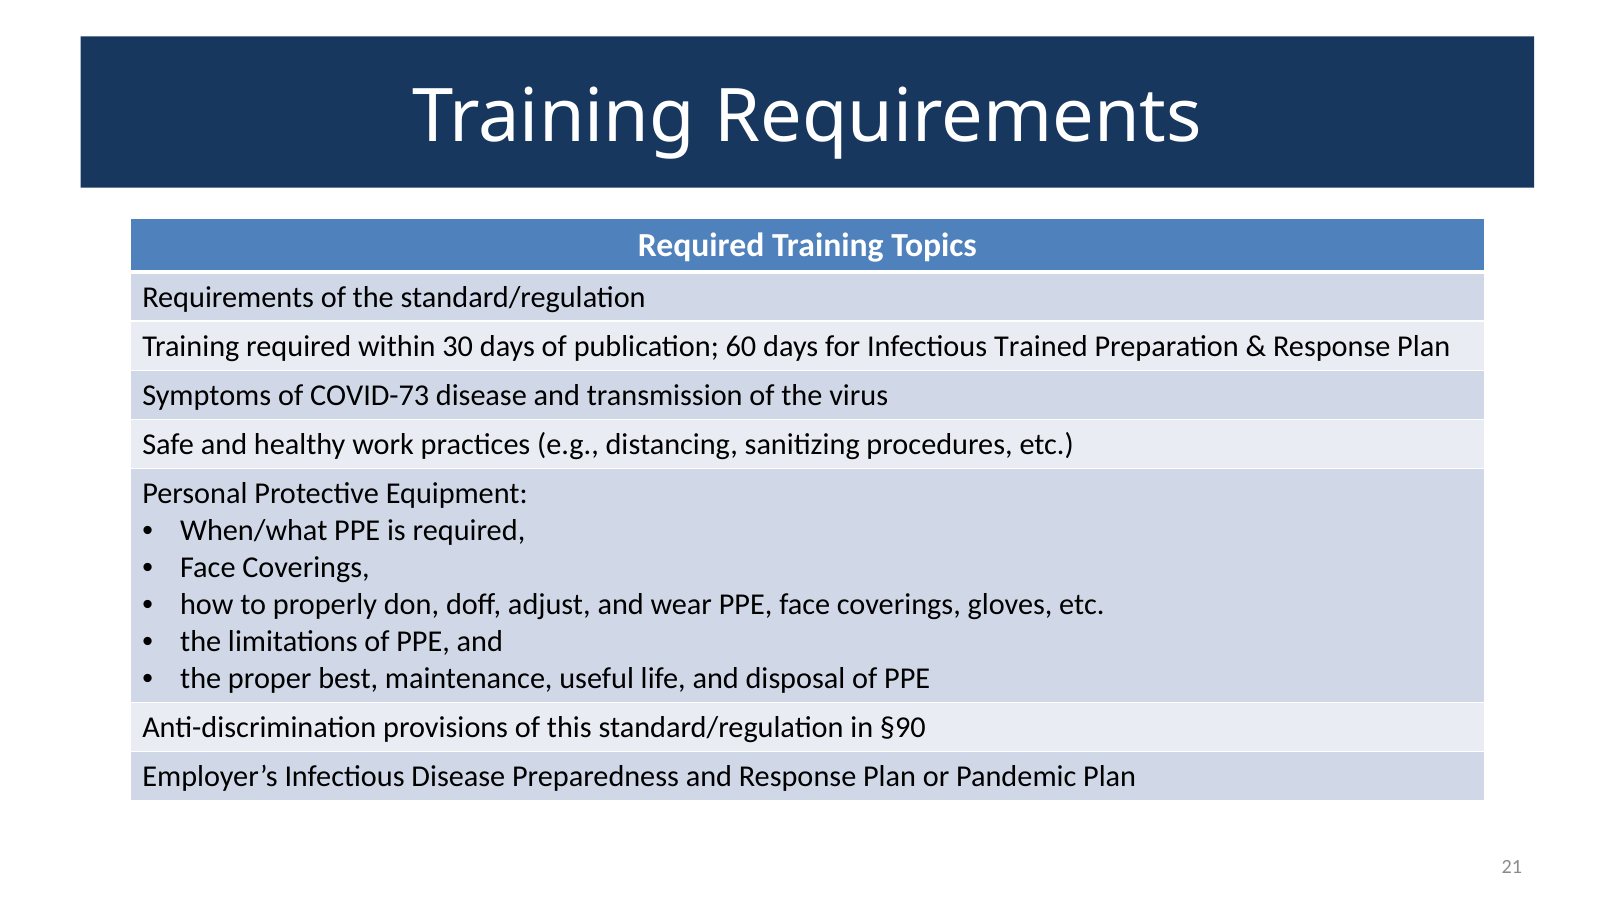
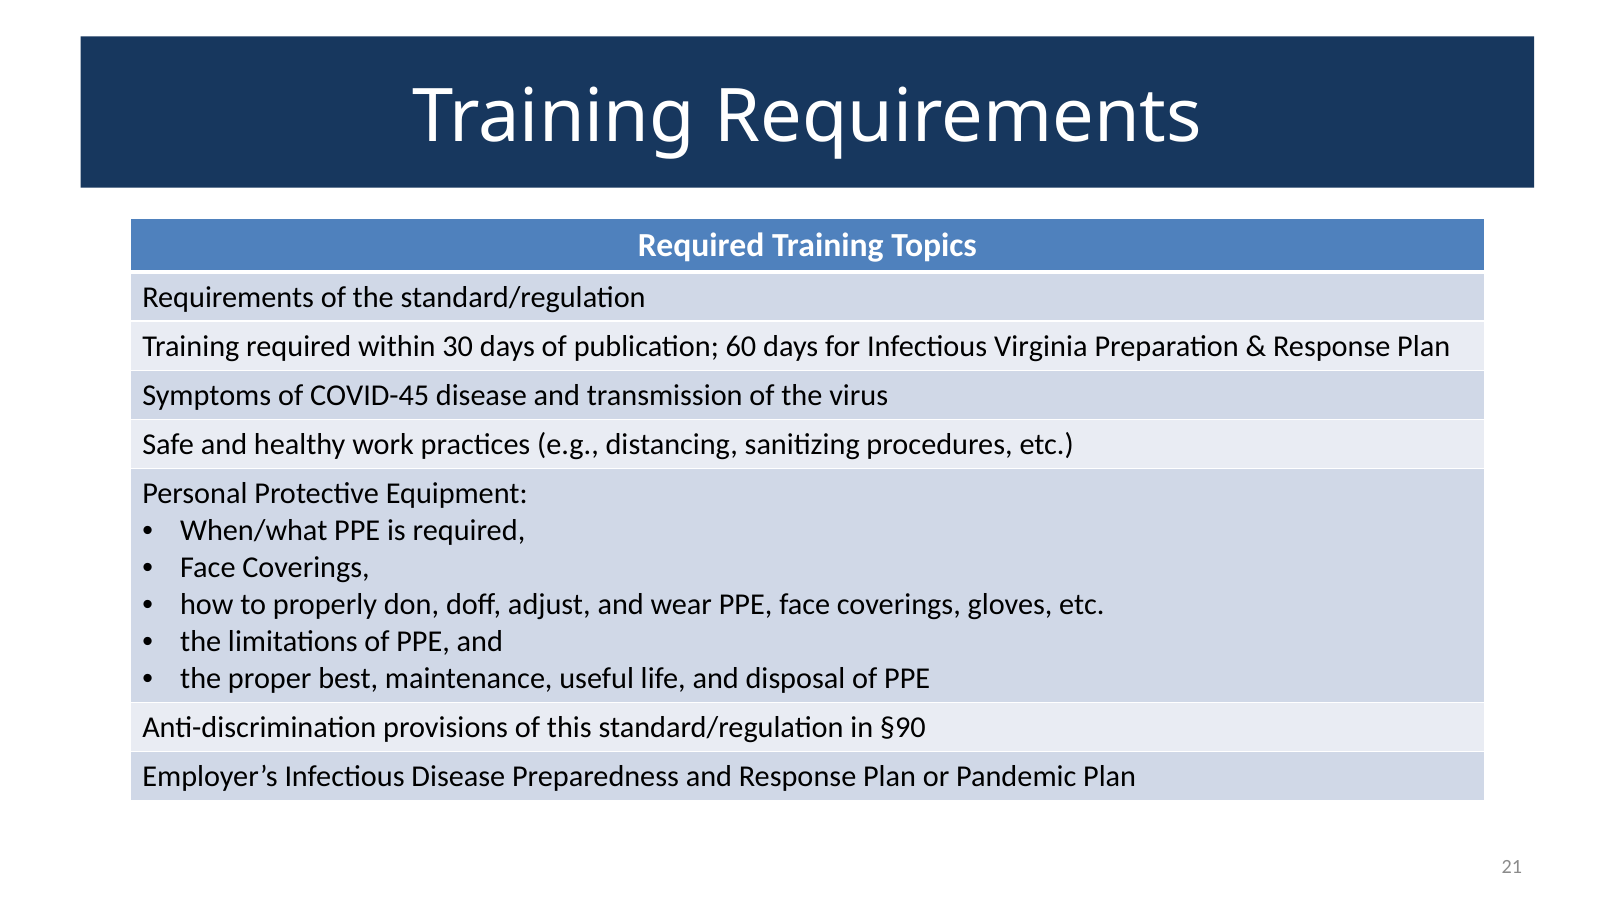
Trained: Trained -> Virginia
COVID-73: COVID-73 -> COVID-45
